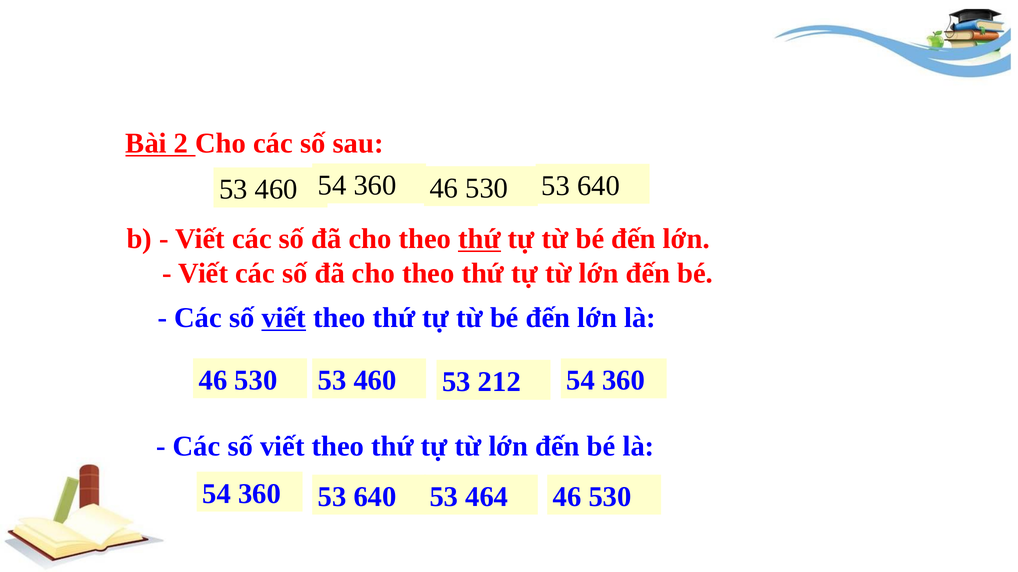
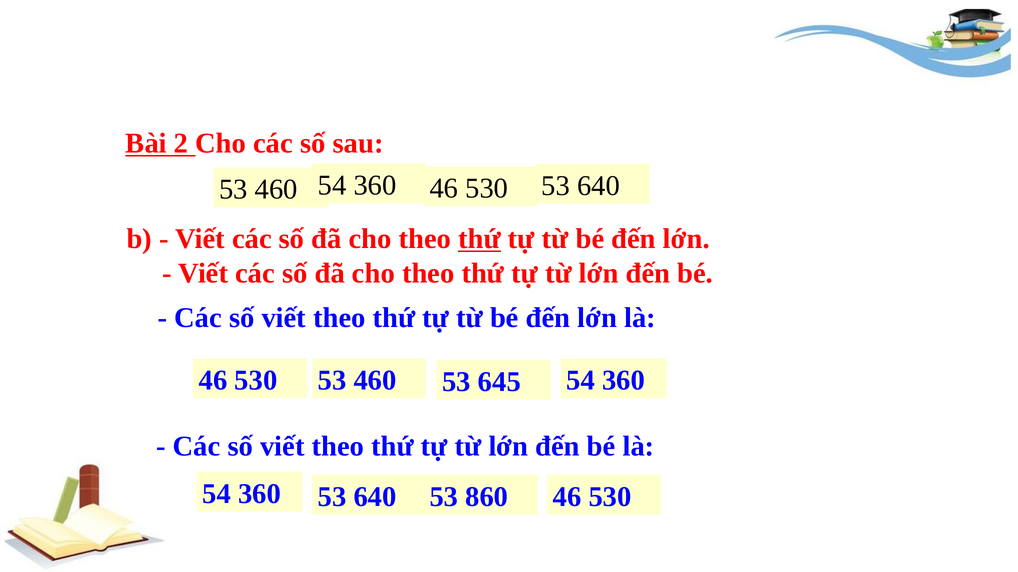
viết at (284, 318) underline: present -> none
212: 212 -> 645
464: 464 -> 860
